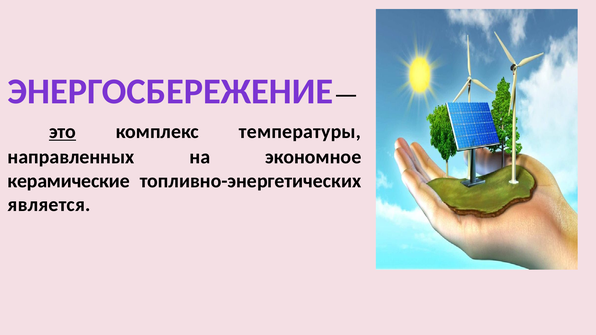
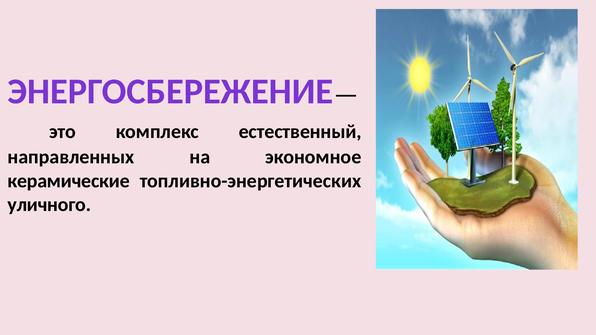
это underline: present -> none
температуры: температуры -> естественный
является: является -> уличного
